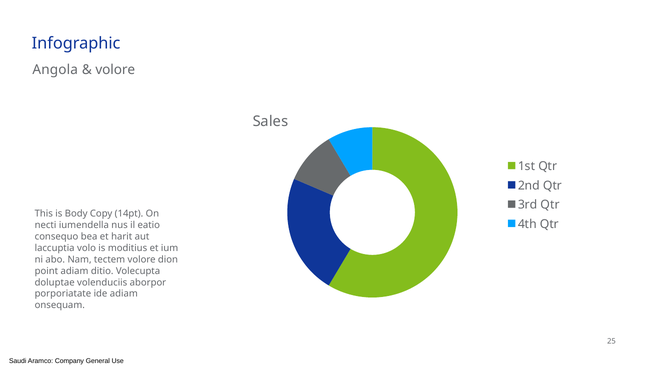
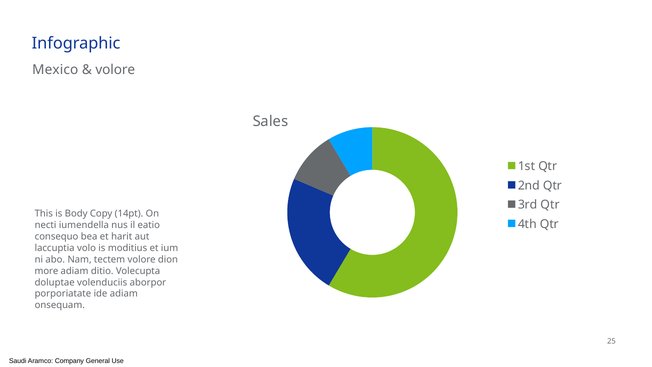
Angola: Angola -> Mexico
point: point -> more
